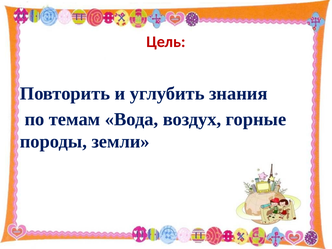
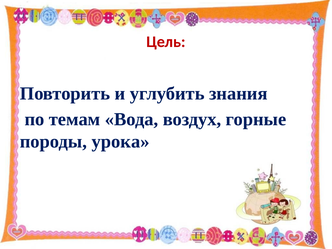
земли: земли -> урока
